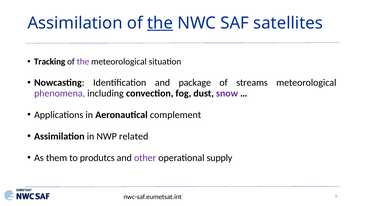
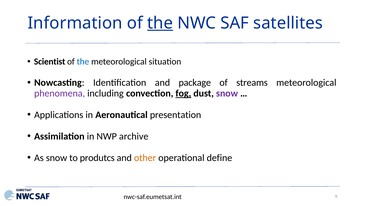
Assimilation at (75, 23): Assimilation -> Information
Tracking: Tracking -> Scientist
the at (83, 61) colour: purple -> blue
fog underline: none -> present
complement: complement -> presentation
related: related -> archive
As them: them -> snow
other colour: purple -> orange
supply: supply -> define
